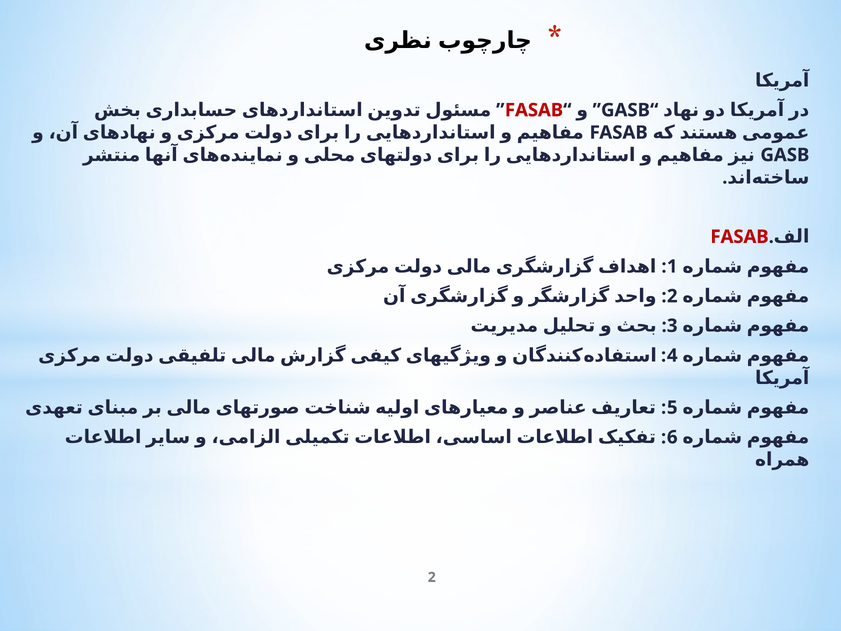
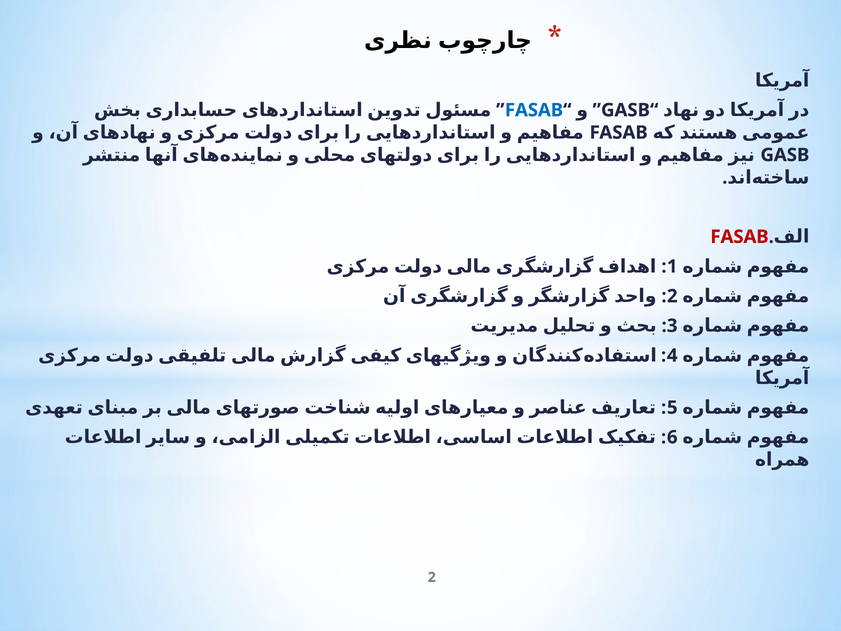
FASAB at (534, 110) colour: red -> blue
